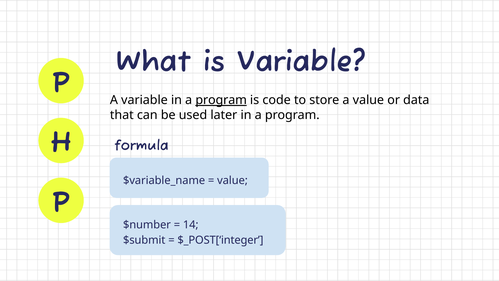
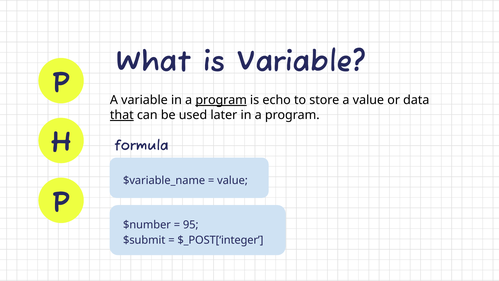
code: code -> echo
that underline: none -> present
14: 14 -> 95
